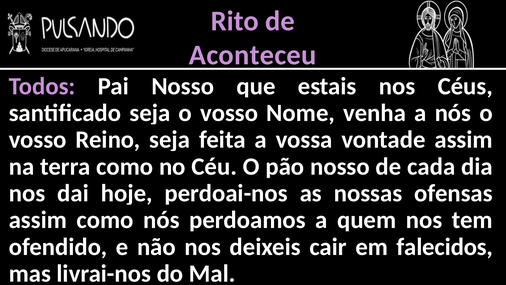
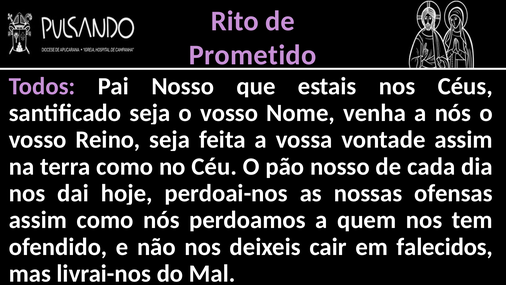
Aconteceu: Aconteceu -> Prometido
